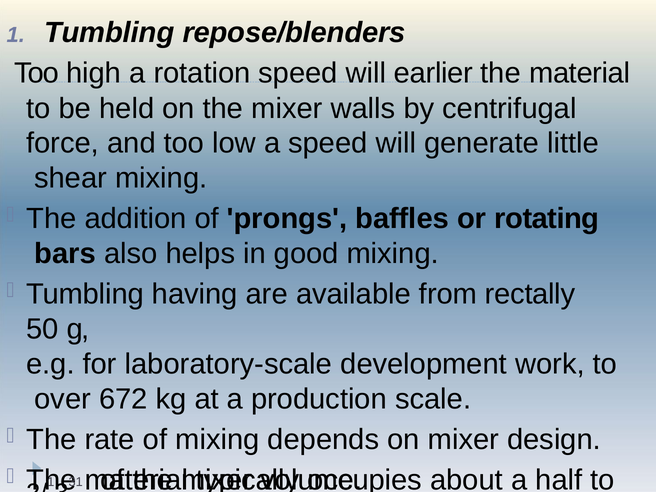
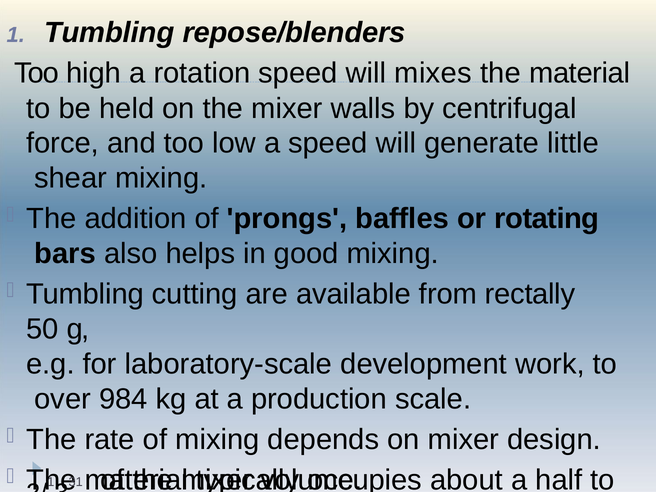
earlier: earlier -> mixes
having: having -> cutting
672: 672 -> 984
